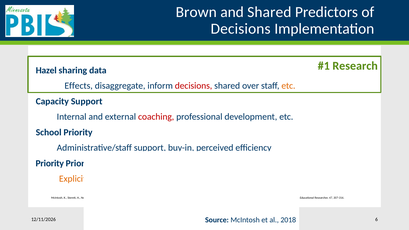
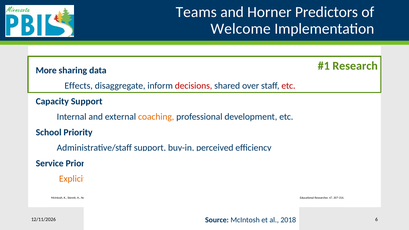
Brown: Brown -> Teams
and Shared: Shared -> Horner
Decisions at (241, 29): Decisions -> Welcome
Hazel: Hazel -> More
etc at (288, 86) colour: orange -> red
coaching colour: red -> orange
Priority at (50, 163): Priority -> Service
